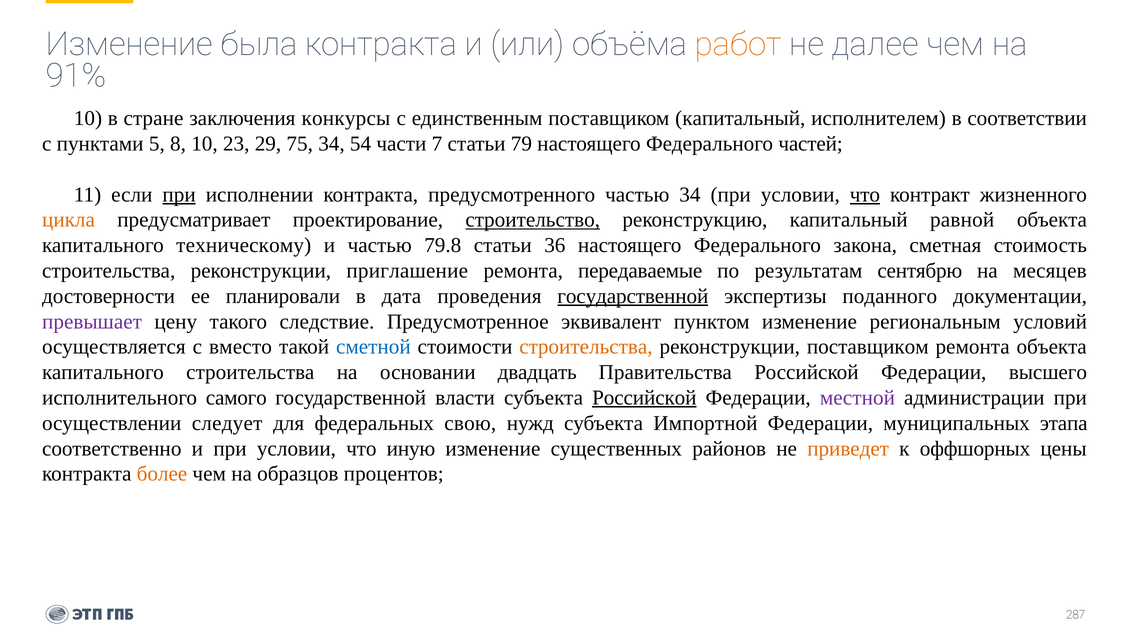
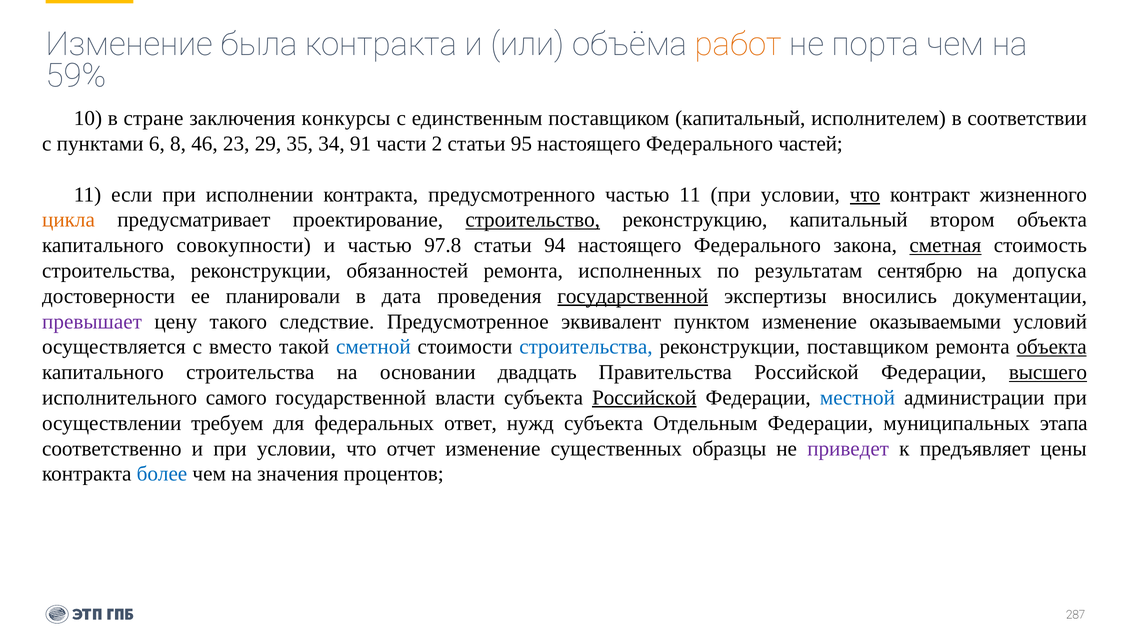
далее: далее -> порта
91%: 91% -> 59%
5: 5 -> 6
8 10: 10 -> 46
75: 75 -> 35
54: 54 -> 91
7: 7 -> 2
79: 79 -> 95
при at (179, 195) underline: present -> none
частью 34: 34 -> 11
равной: равной -> втором
техническому: техническому -> совокупности
79.8: 79.8 -> 97.8
36: 36 -> 94
сметная underline: none -> present
приглашение: приглашение -> обязанностей
передаваемые: передаваемые -> исполненных
месяцев: месяцев -> допуска
поданного: поданного -> вносились
региональным: региональным -> оказываемыми
строительства at (586, 347) colour: orange -> blue
объекта at (1052, 347) underline: none -> present
высшего underline: none -> present
местной colour: purple -> blue
следует: следует -> требуем
свою: свою -> ответ
Импортной: Импортной -> Отдельным
иную: иную -> отчет
районов: районов -> образцы
приведет colour: orange -> purple
оффшорных: оффшорных -> предъявляет
более colour: orange -> blue
образцов: образцов -> значения
